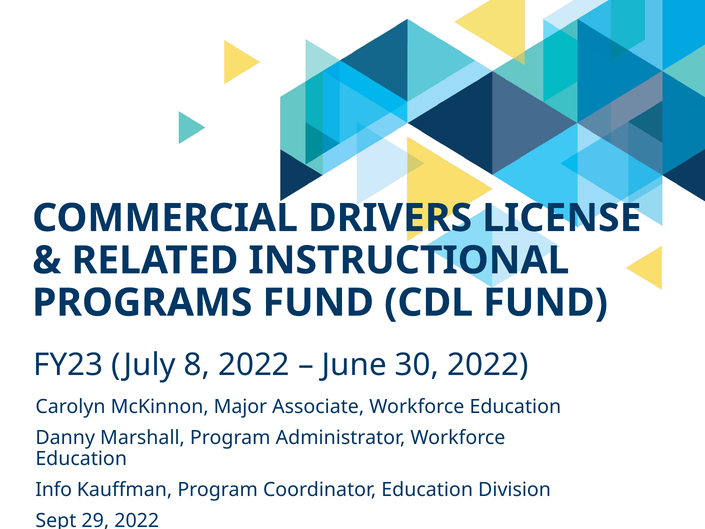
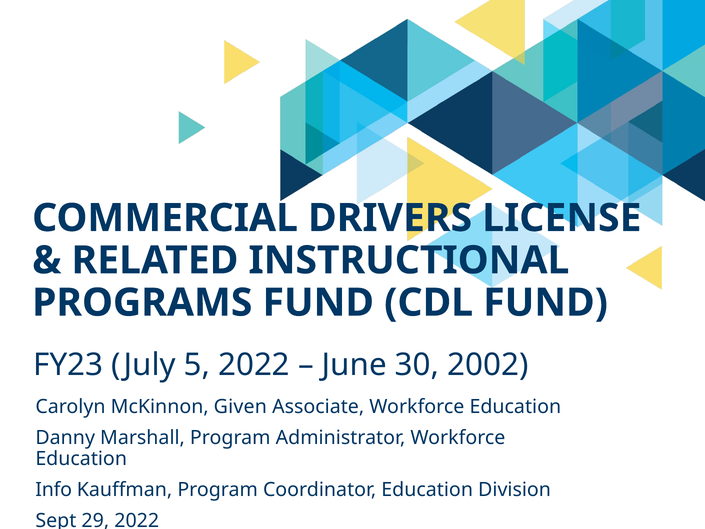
8: 8 -> 5
30 2022: 2022 -> 2002
Major: Major -> Given
